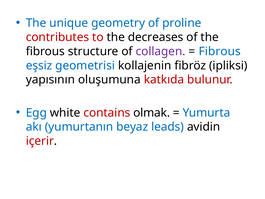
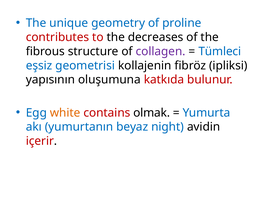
Fibrous at (220, 51): Fibrous -> Tümleci
white colour: black -> orange
leads: leads -> night
